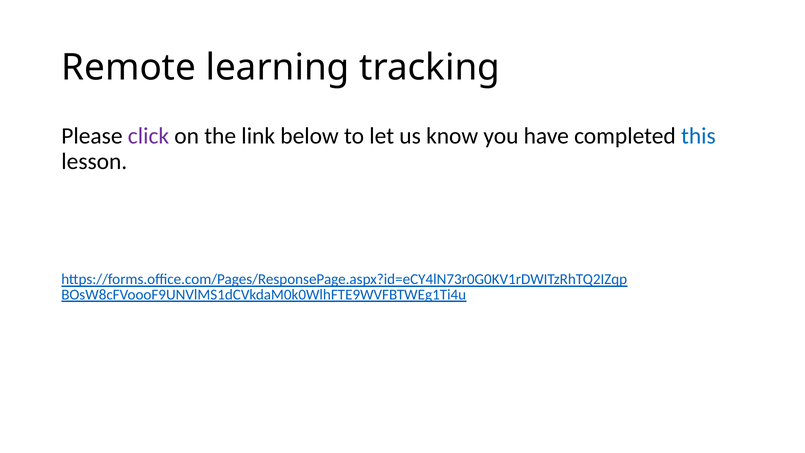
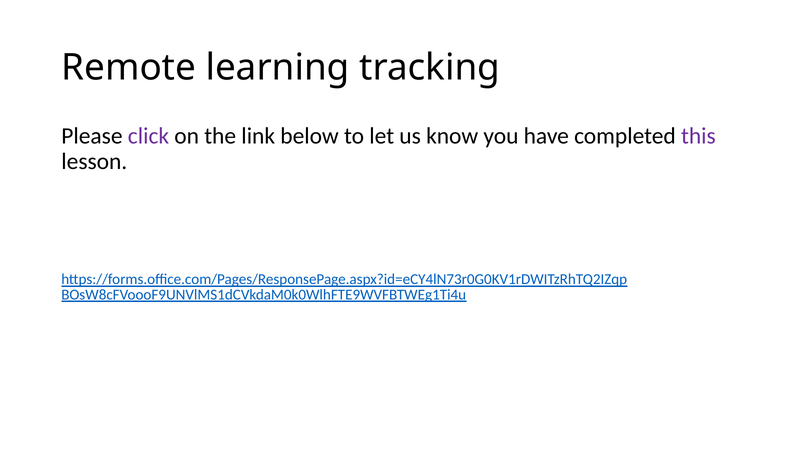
this colour: blue -> purple
